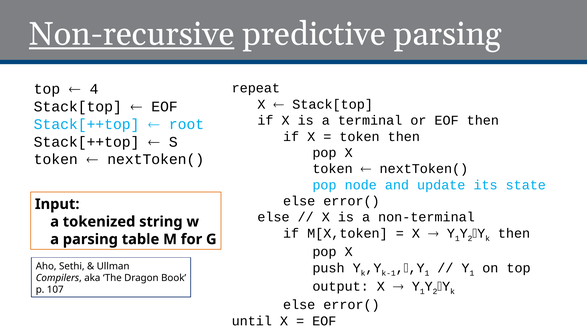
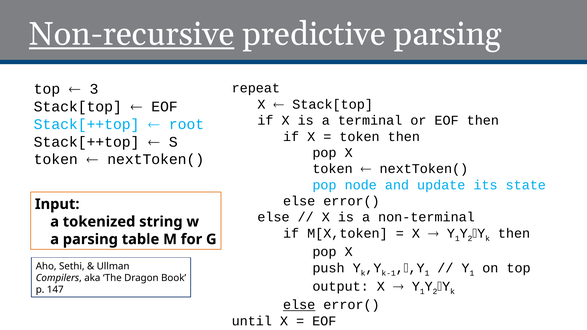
4: 4 -> 3
107: 107 -> 147
else at (299, 305) underline: none -> present
